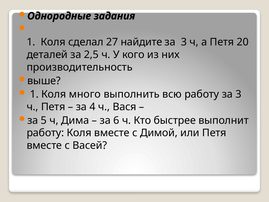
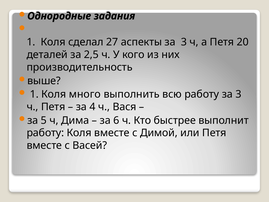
найдите: найдите -> аспекты
